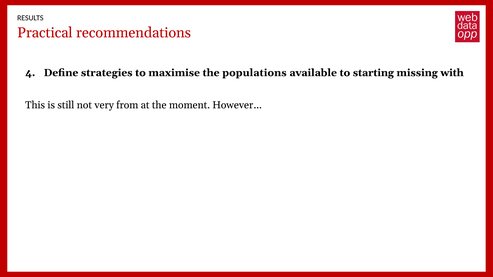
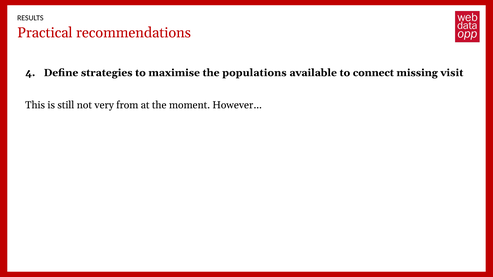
starting: starting -> connect
with: with -> visit
